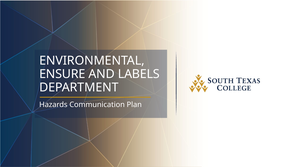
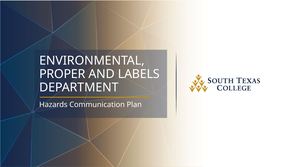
ENSURE: ENSURE -> PROPER
